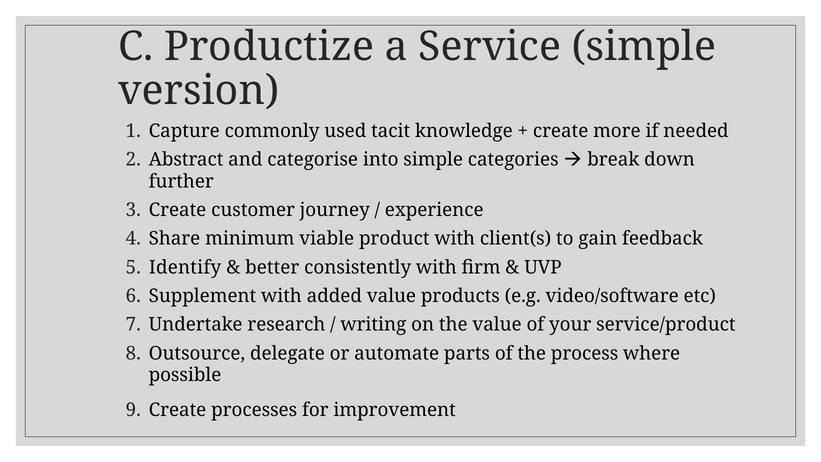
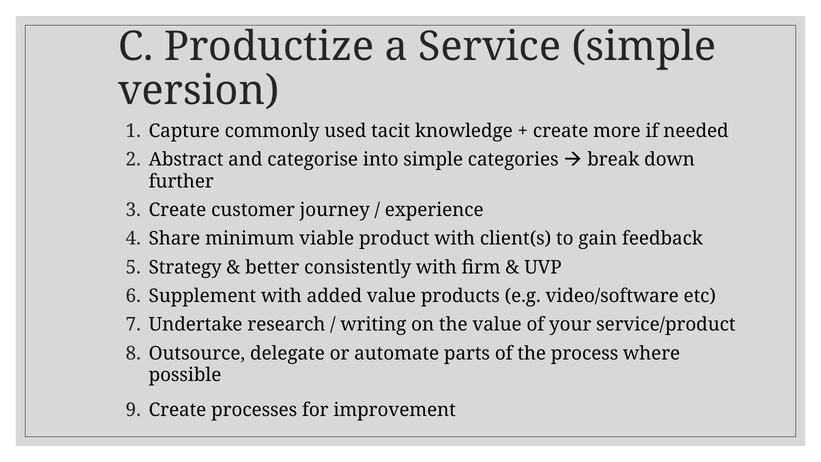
Identify: Identify -> Strategy
